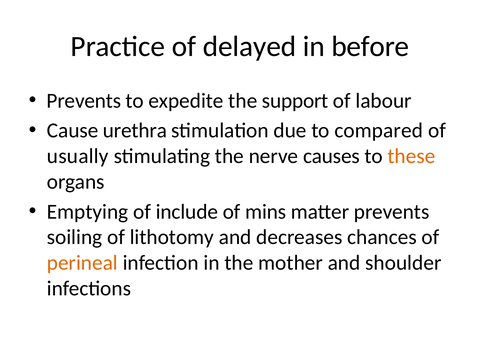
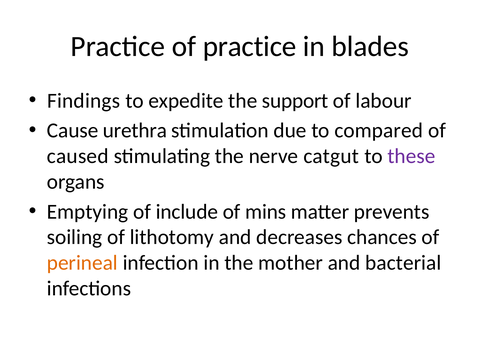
of delayed: delayed -> practice
before: before -> blades
Prevents at (84, 101): Prevents -> Findings
usually: usually -> caused
causes: causes -> catgut
these colour: orange -> purple
shoulder: shoulder -> bacterial
